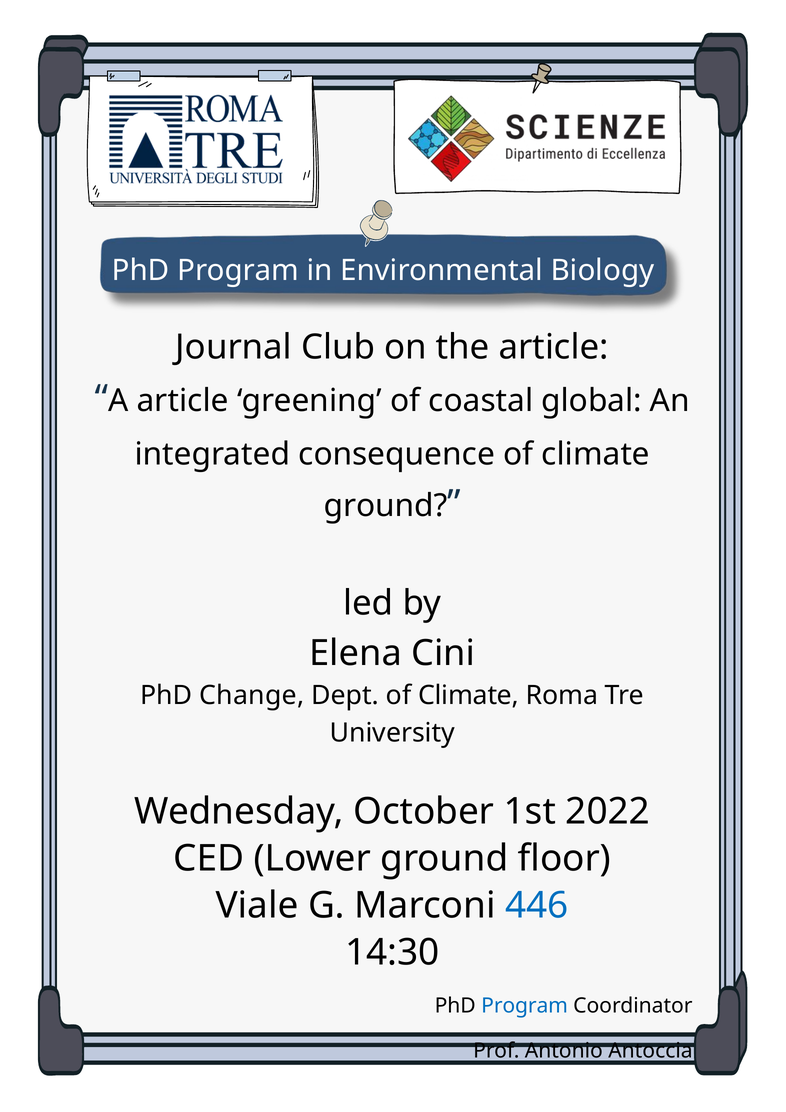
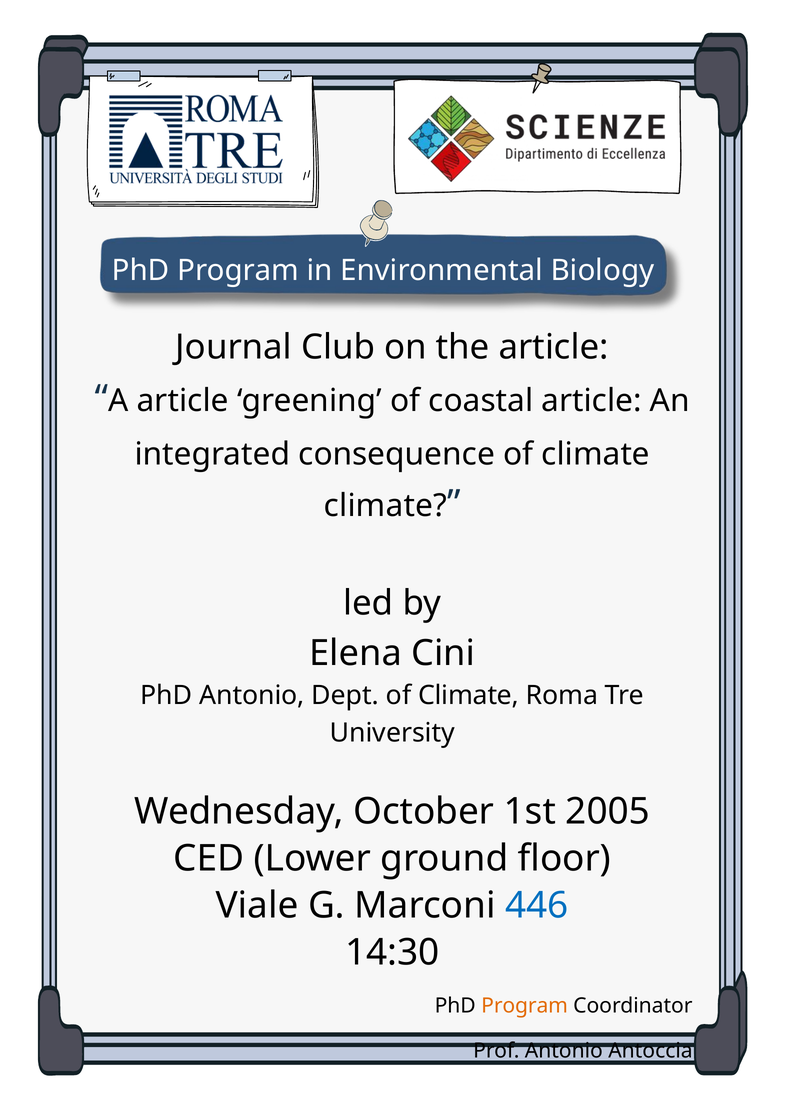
coastal global: global -> article
ground at (386, 506): ground -> climate
PhD Change: Change -> Antonio
2022: 2022 -> 2005
Program at (525, 1006) colour: blue -> orange
